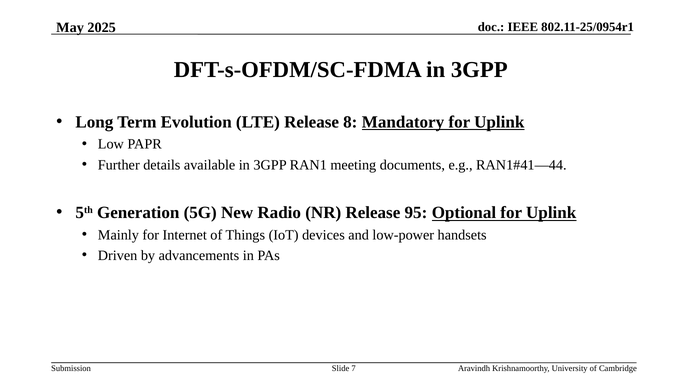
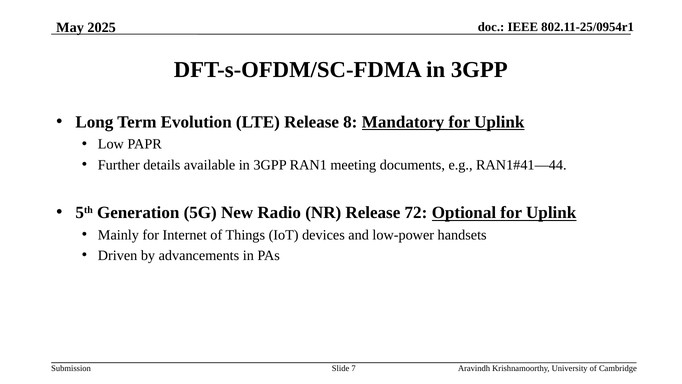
95: 95 -> 72
